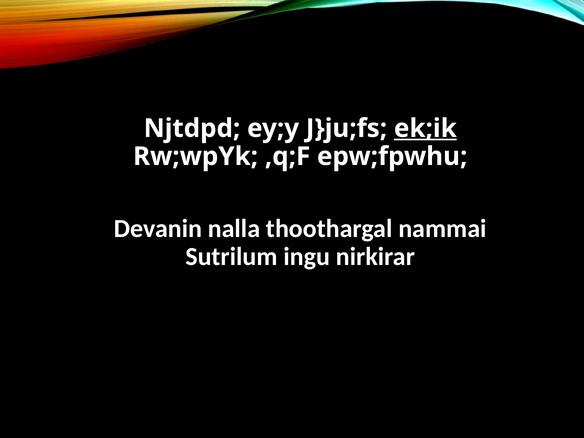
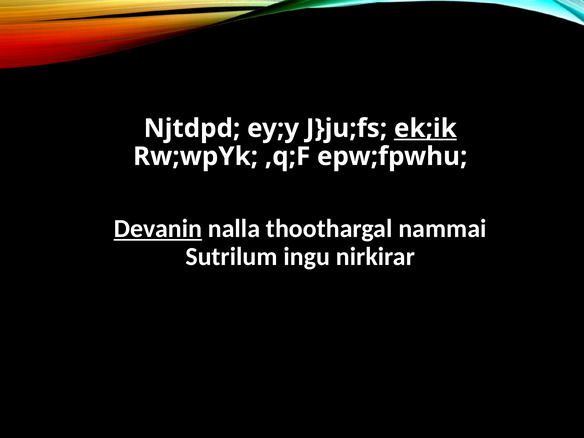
Devanin underline: none -> present
